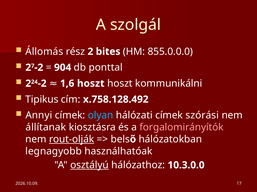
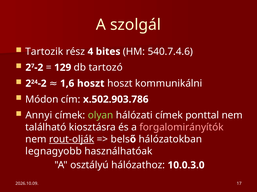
Állomás: Állomás -> Tartozik
rész 2: 2 -> 4
855.0.0.0: 855.0.0.0 -> 540.7.4.6
904: 904 -> 129
ponttal: ponttal -> tartozó
Tipikus: Tipikus -> Módon
x.758.128.492: x.758.128.492 -> x.502.903.786
olyan colour: light blue -> light green
szórási: szórási -> ponttal
állítanak: állítanak -> található
osztályú underline: present -> none
10.3.0.0: 10.3.0.0 -> 10.0.3.0
